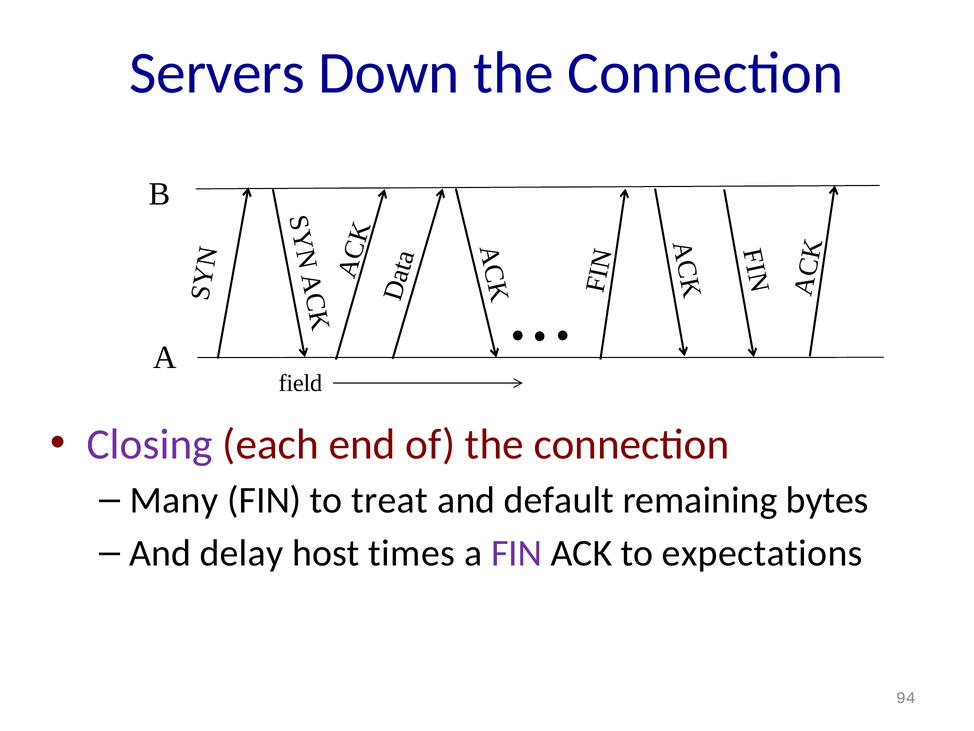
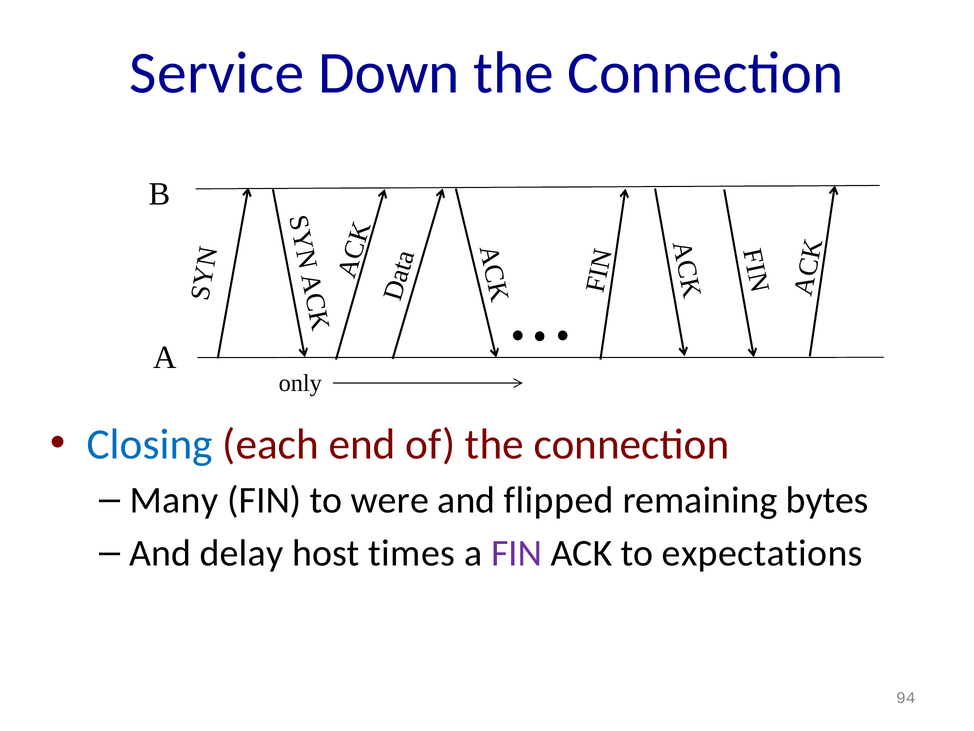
Servers: Servers -> Service
field: field -> only
Closing colour: purple -> blue
treat: treat -> were
default: default -> flipped
